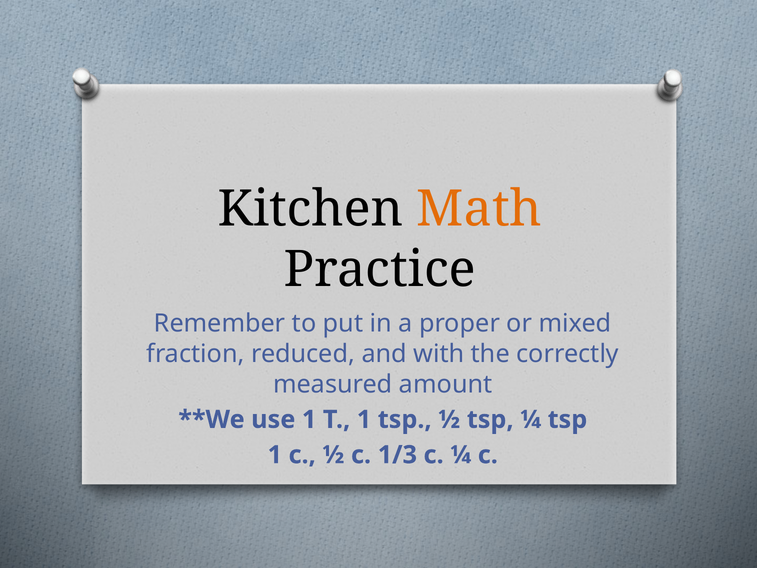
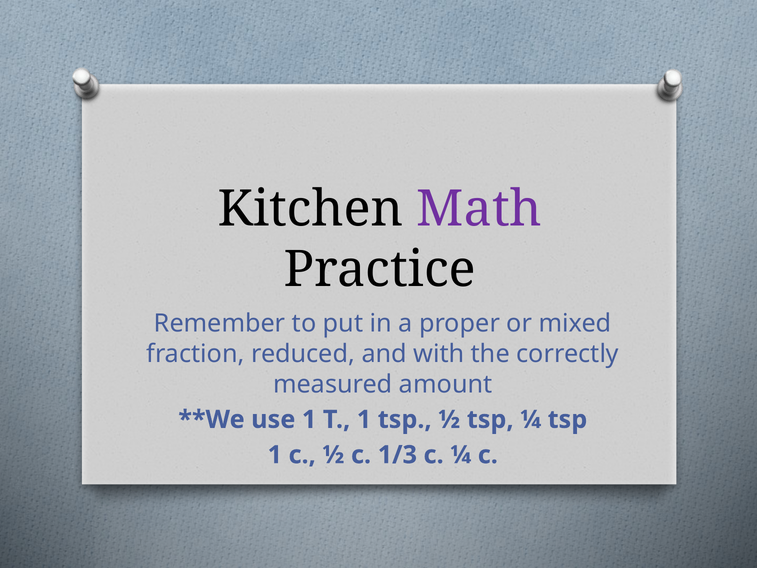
Math colour: orange -> purple
